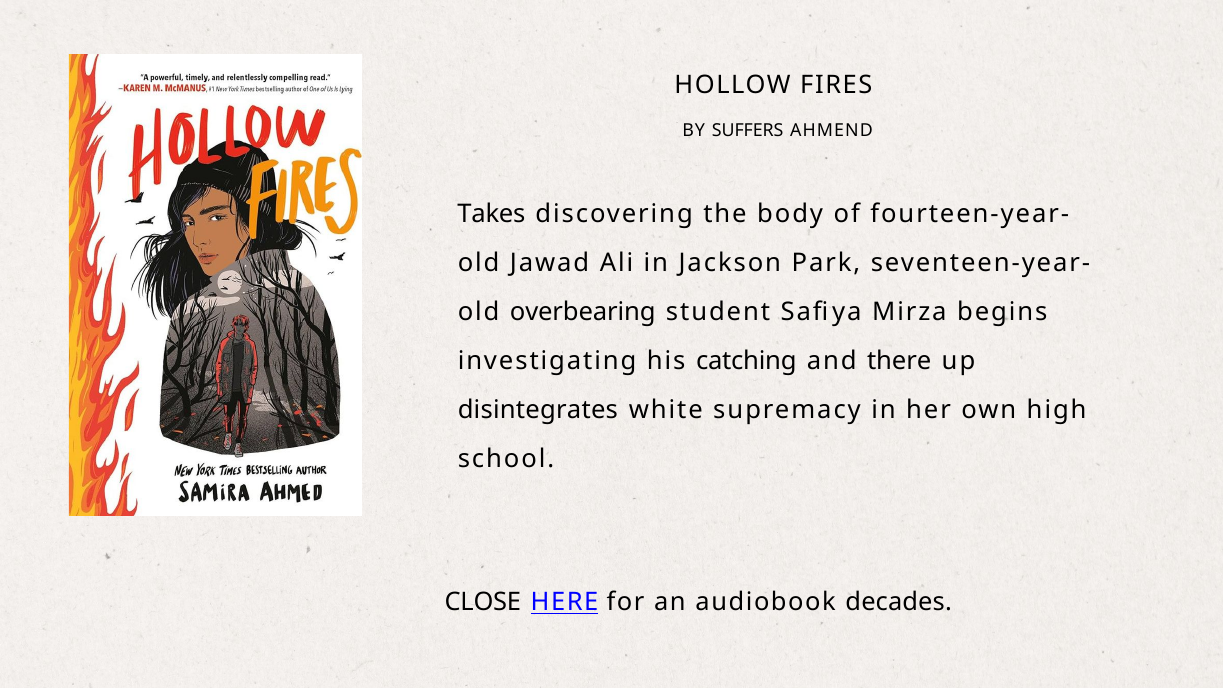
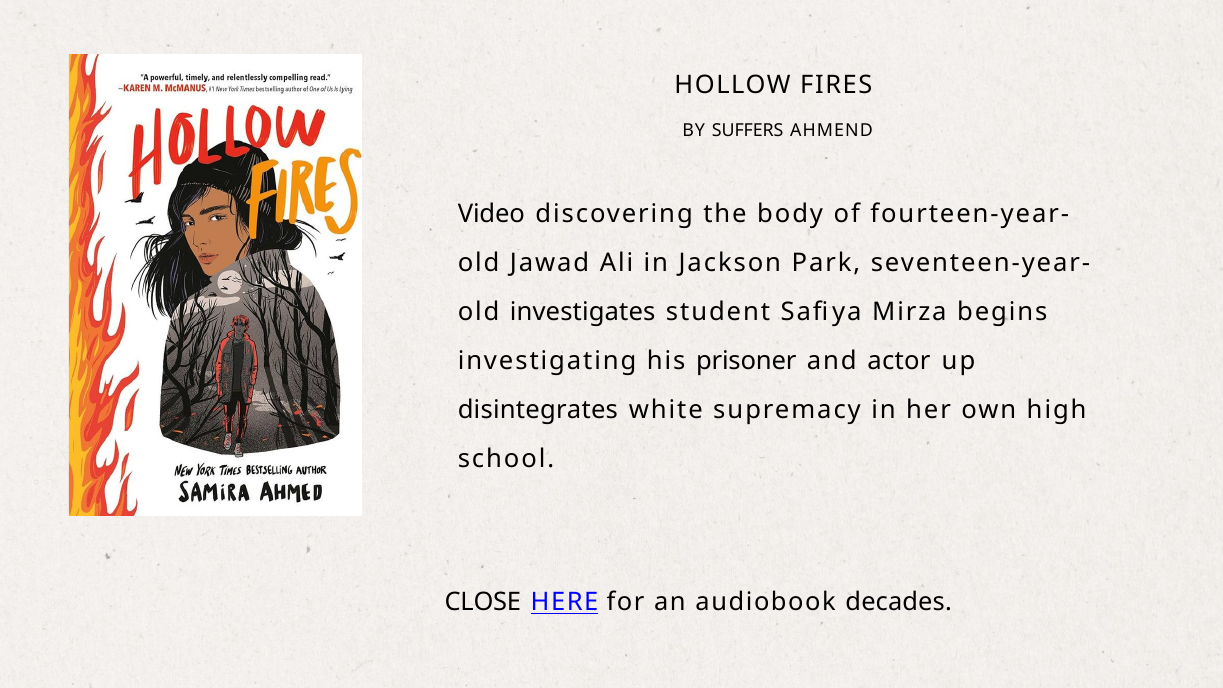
Takes: Takes -> Video
overbearing: overbearing -> investigates
catching: catching -> prisoner
there: there -> actor
